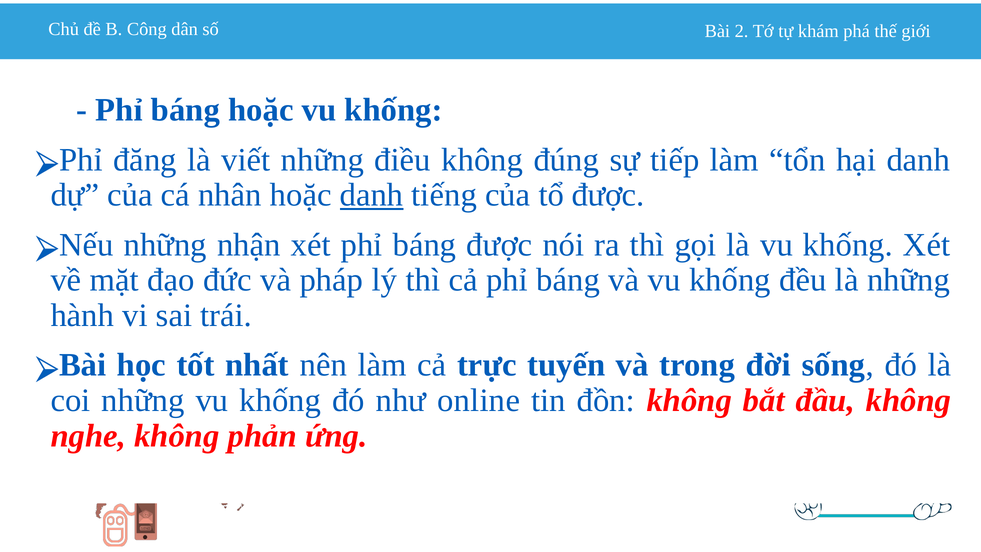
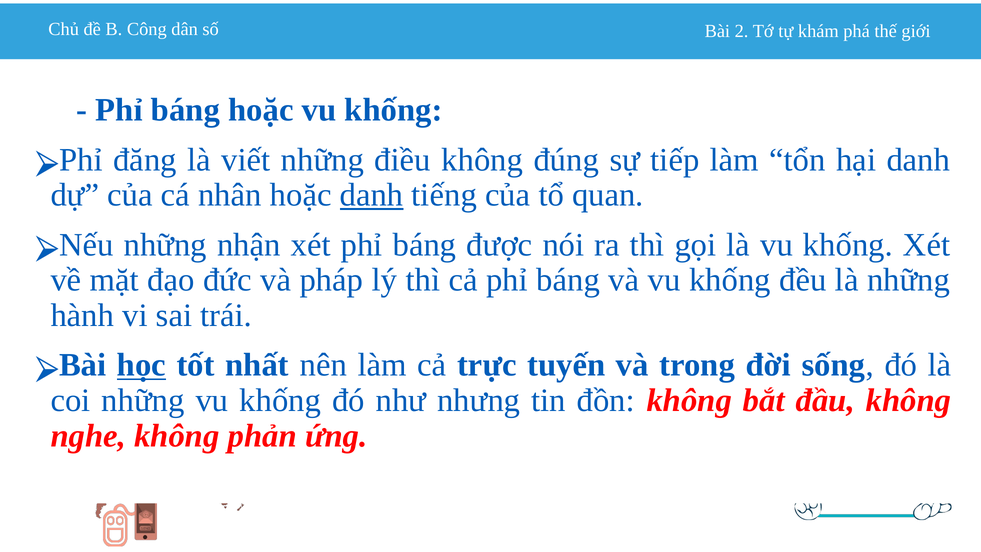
tổ được: được -> quan
học underline: none -> present
online: online -> nhưng
